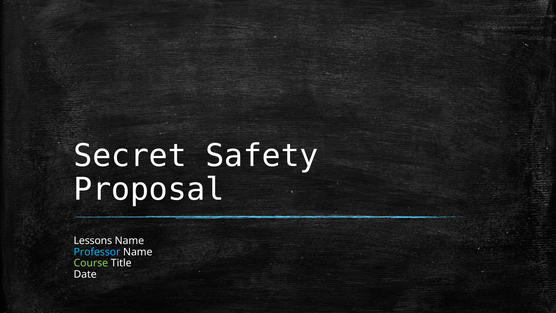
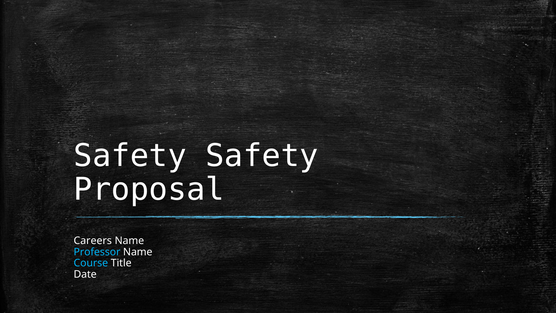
Secret at (130, 156): Secret -> Safety
Lessons: Lessons -> Careers
Course colour: light green -> light blue
